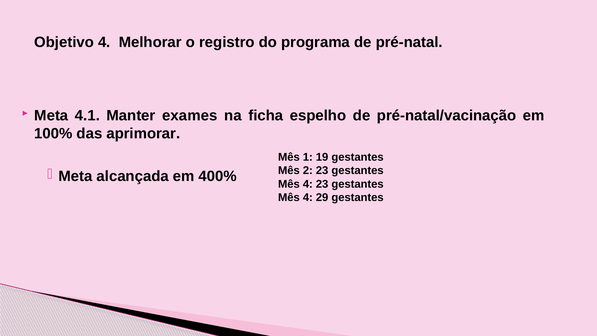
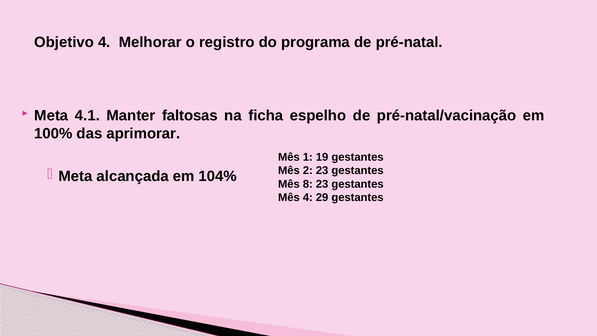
exames: exames -> faltosas
400%: 400% -> 104%
4 at (308, 184): 4 -> 8
